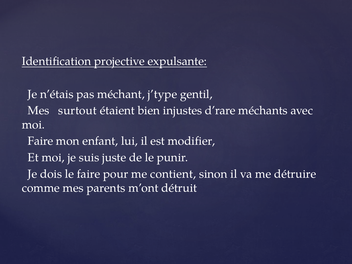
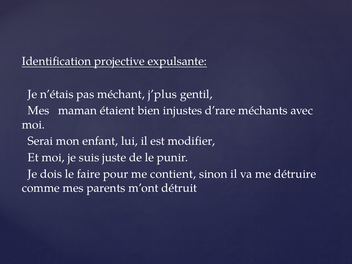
j’type: j’type -> j’plus
surtout: surtout -> maman
Faire at (40, 141): Faire -> Serai
